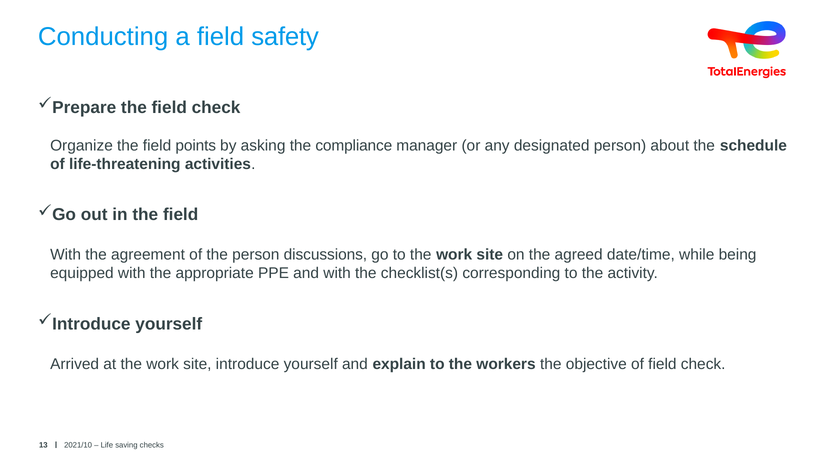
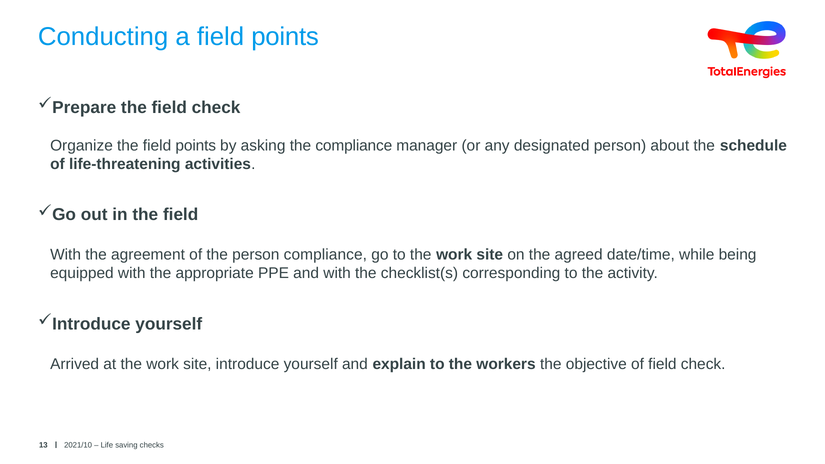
a field safety: safety -> points
person discussions: discussions -> compliance
